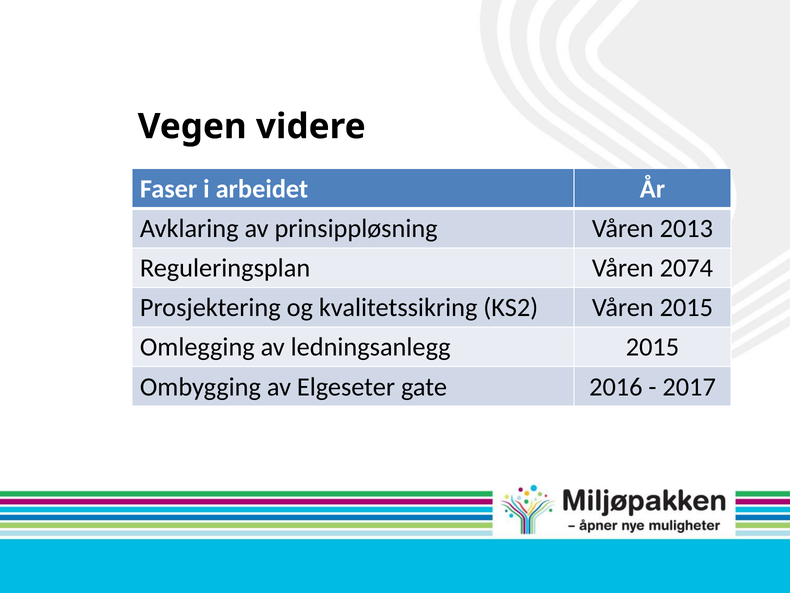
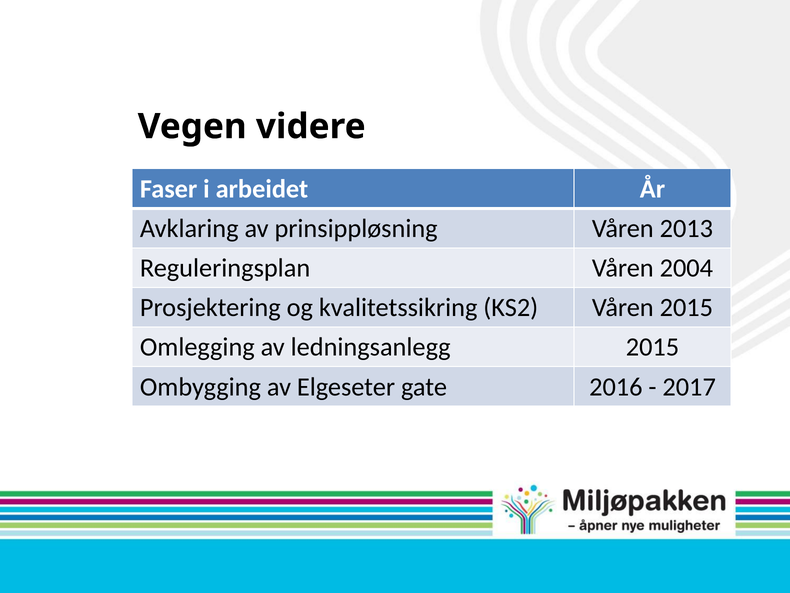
2074: 2074 -> 2004
